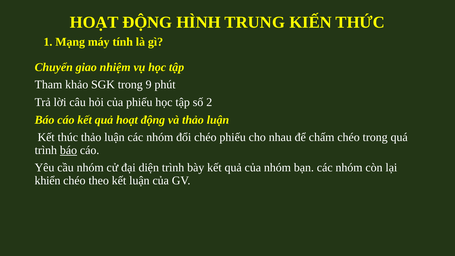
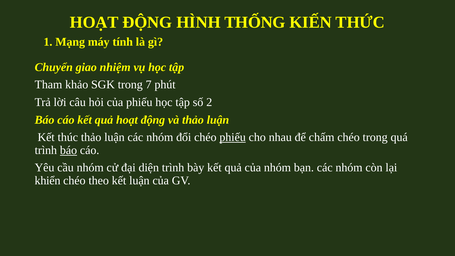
TRUNG: TRUNG -> THỐNG
9: 9 -> 7
phiếu at (233, 137) underline: none -> present
